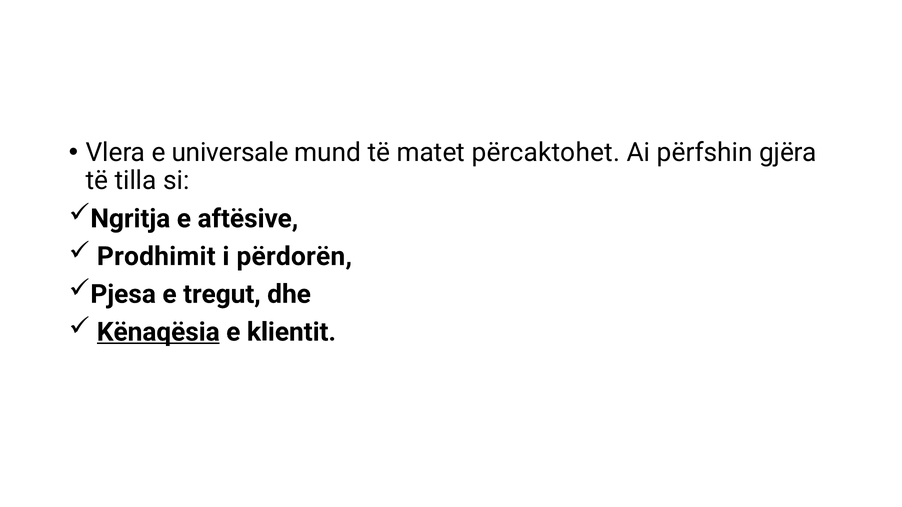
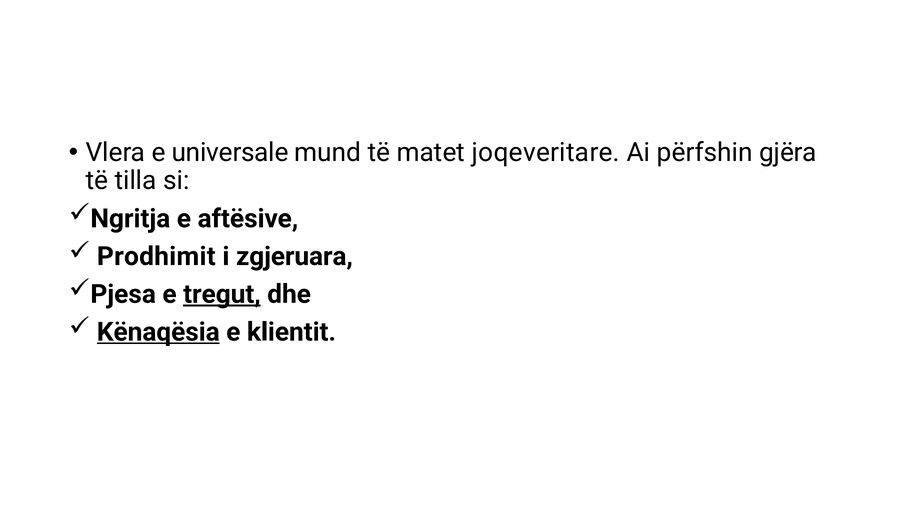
përcaktohet: përcaktohet -> joqeveritare
përdorën: përdorën -> zgjeruara
tregut underline: none -> present
